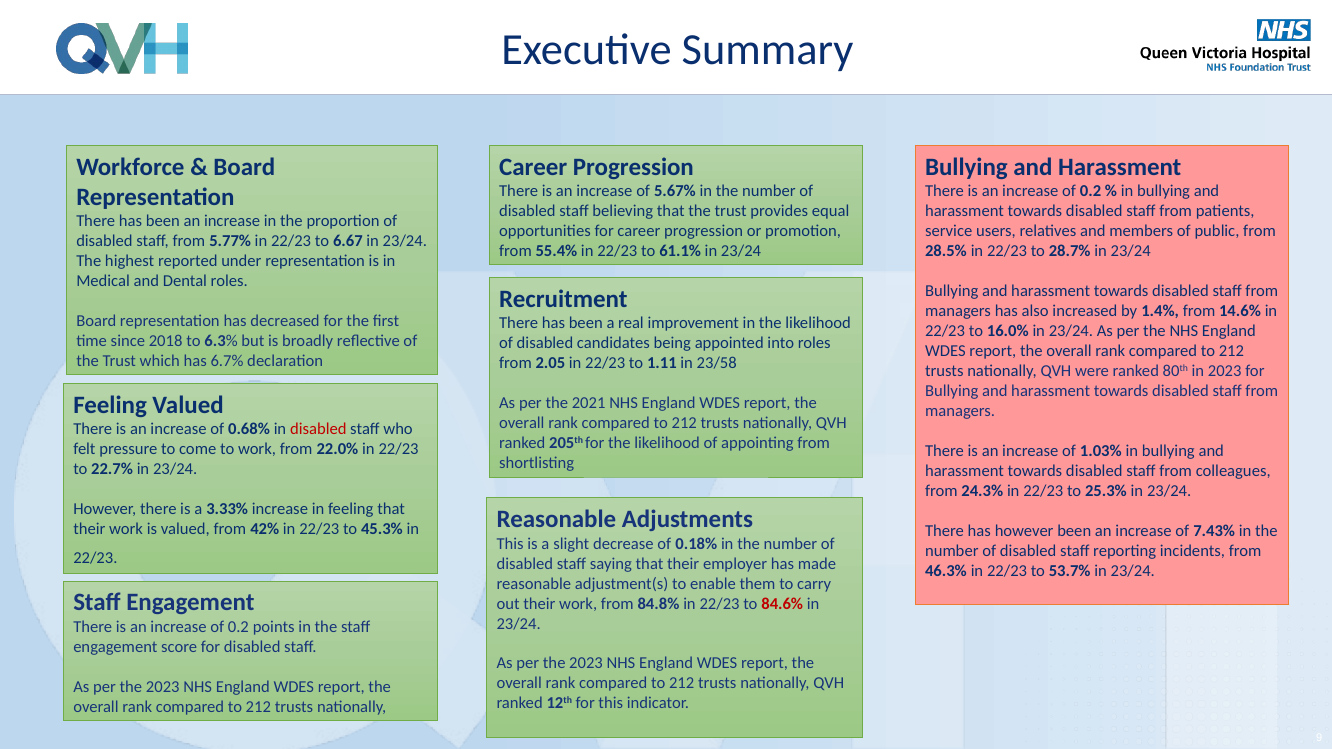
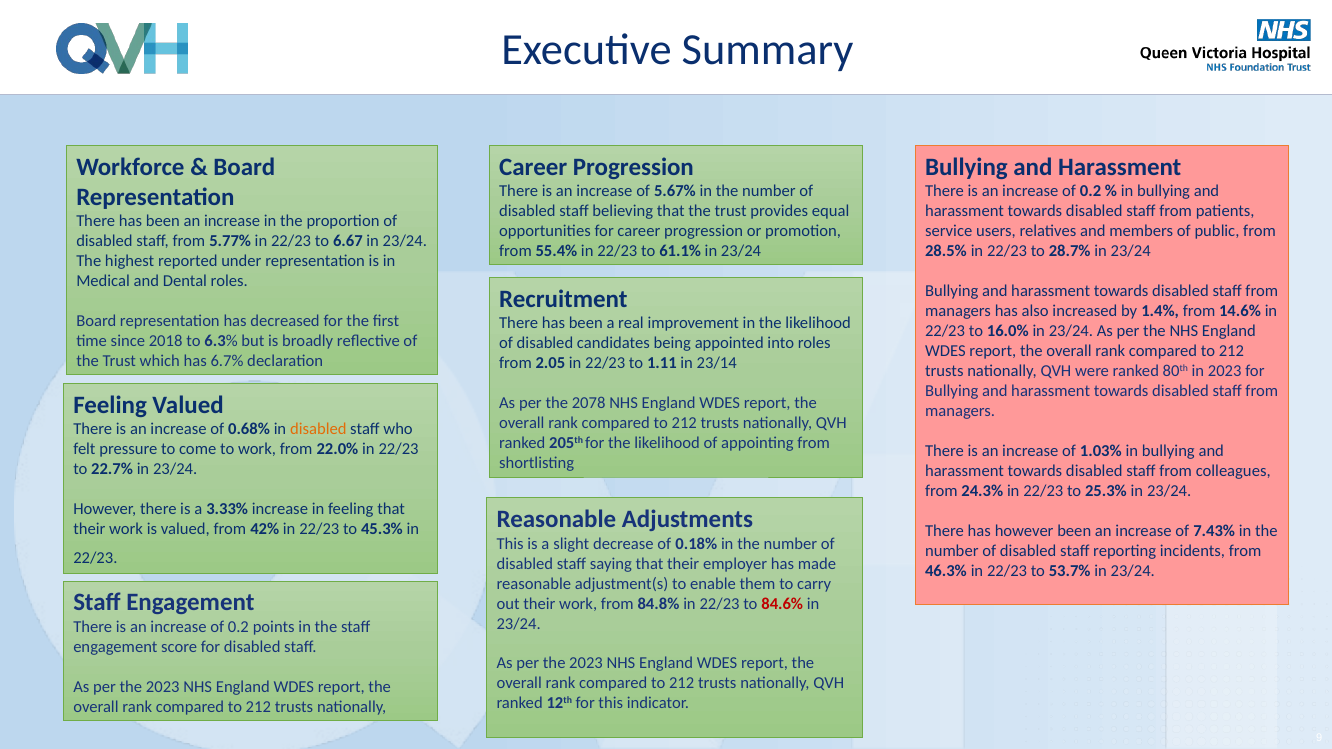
23/58: 23/58 -> 23/14
2021: 2021 -> 2078
disabled at (318, 430) colour: red -> orange
